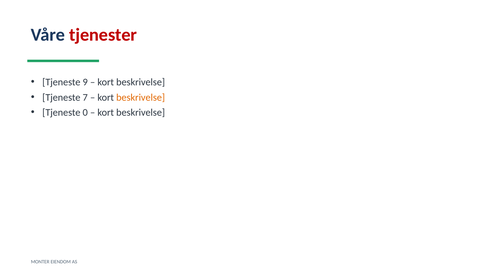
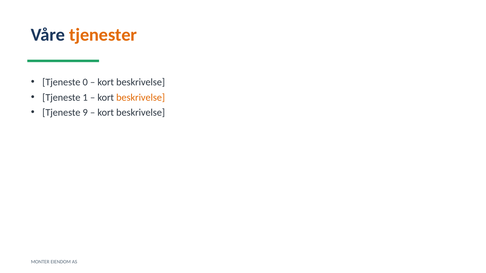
tjenester colour: red -> orange
9: 9 -> 0
7: 7 -> 1
0: 0 -> 9
